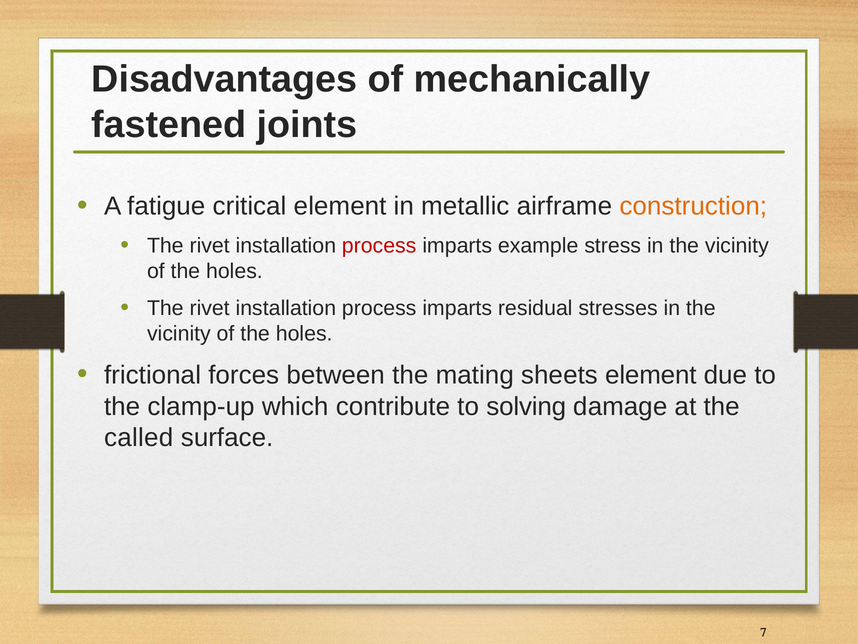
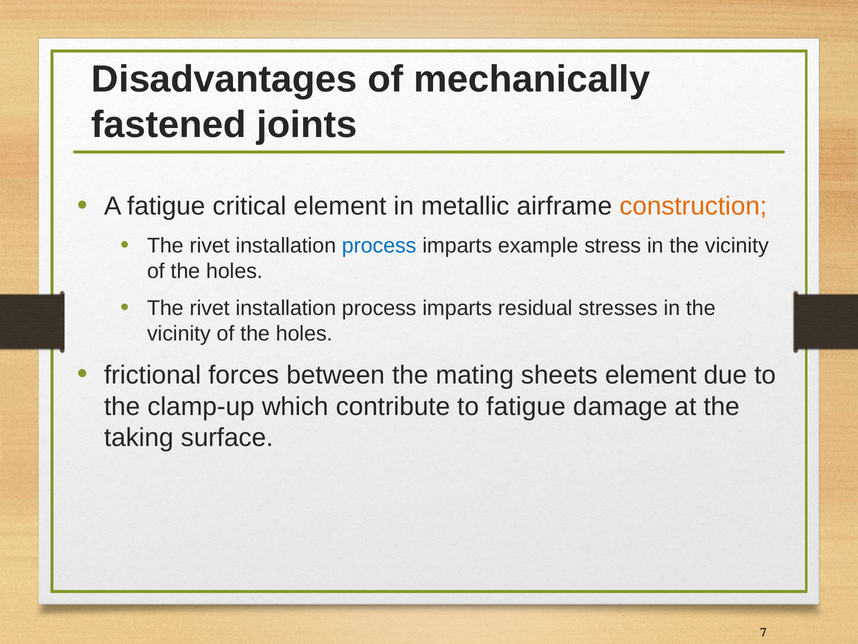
process at (379, 246) colour: red -> blue
to solving: solving -> fatigue
called: called -> taking
